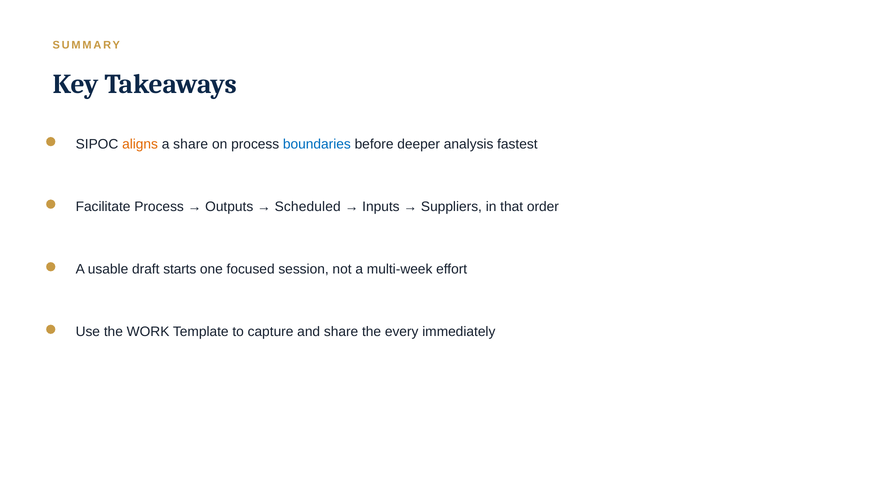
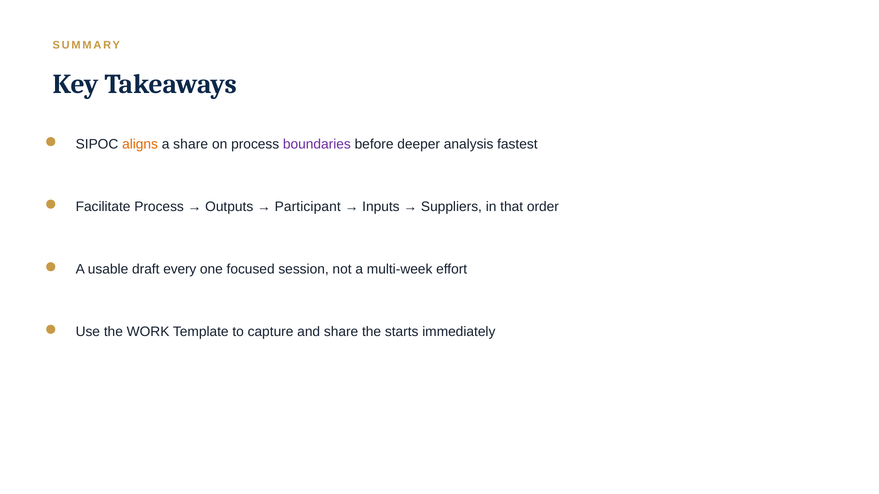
boundaries colour: blue -> purple
Scheduled: Scheduled -> Participant
starts: starts -> every
every: every -> starts
